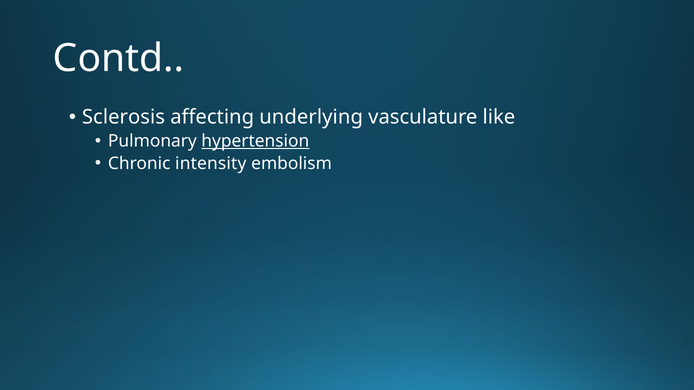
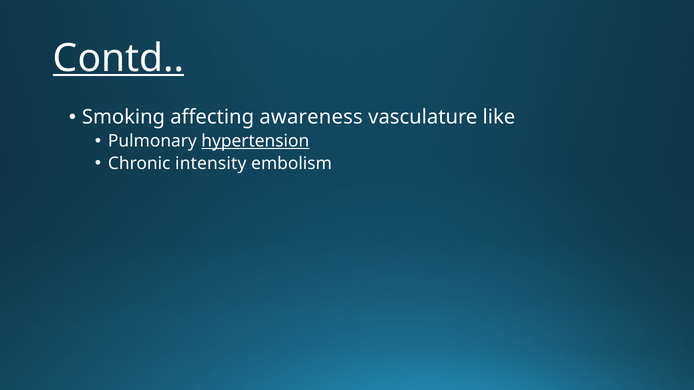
Contd underline: none -> present
Sclerosis: Sclerosis -> Smoking
underlying: underlying -> awareness
